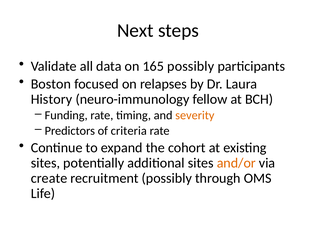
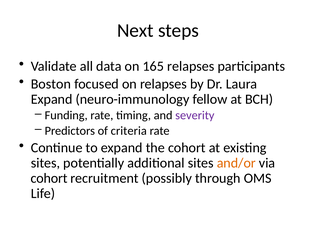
165 possibly: possibly -> relapses
History at (52, 99): History -> Expand
severity colour: orange -> purple
create at (49, 178): create -> cohort
